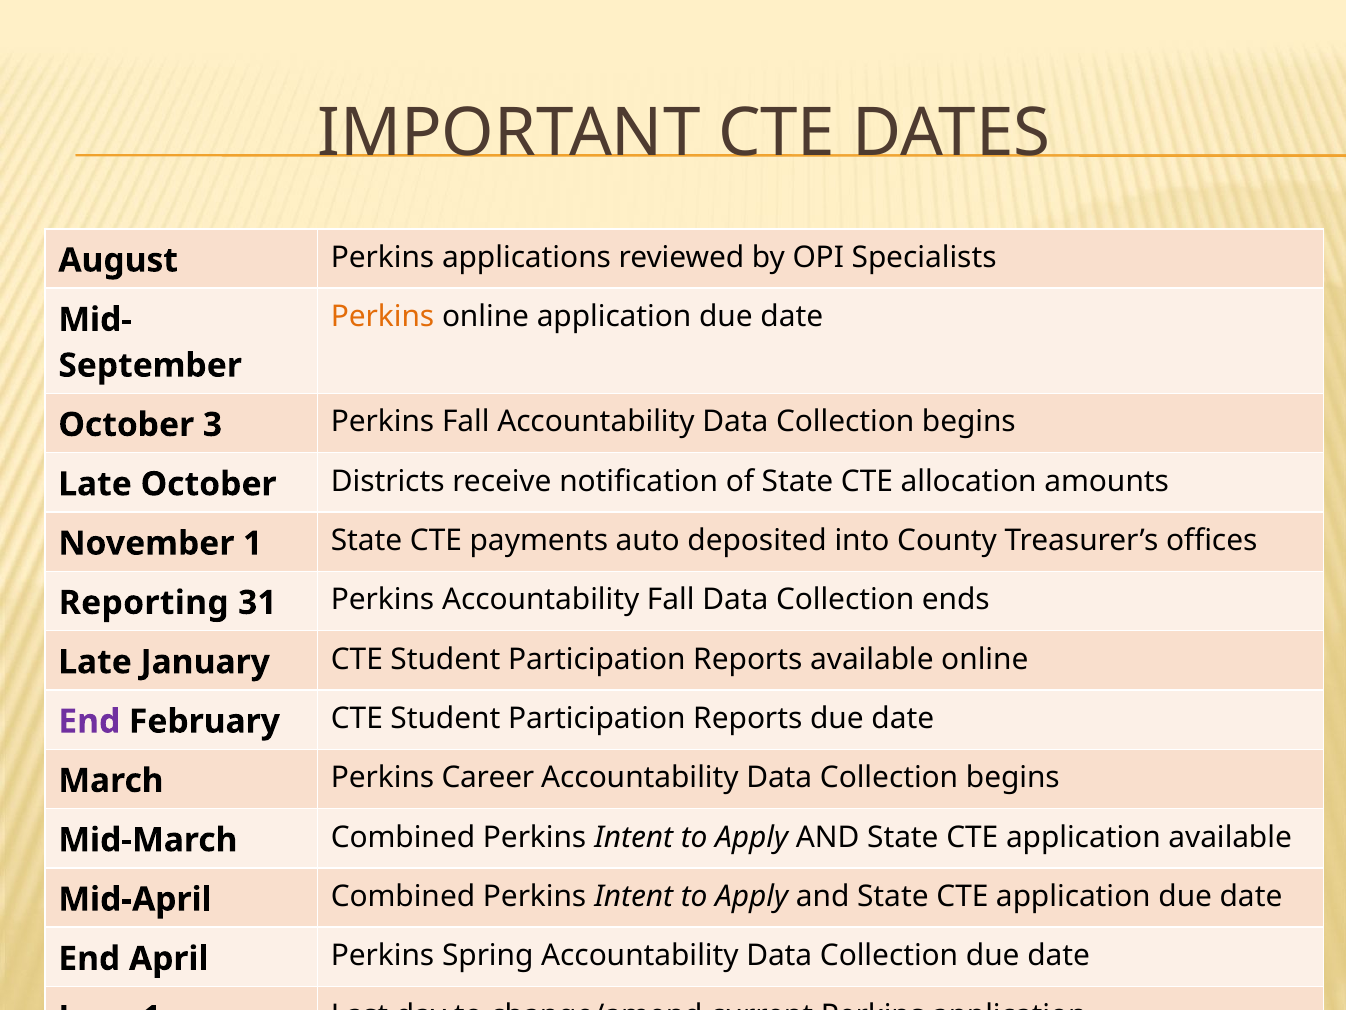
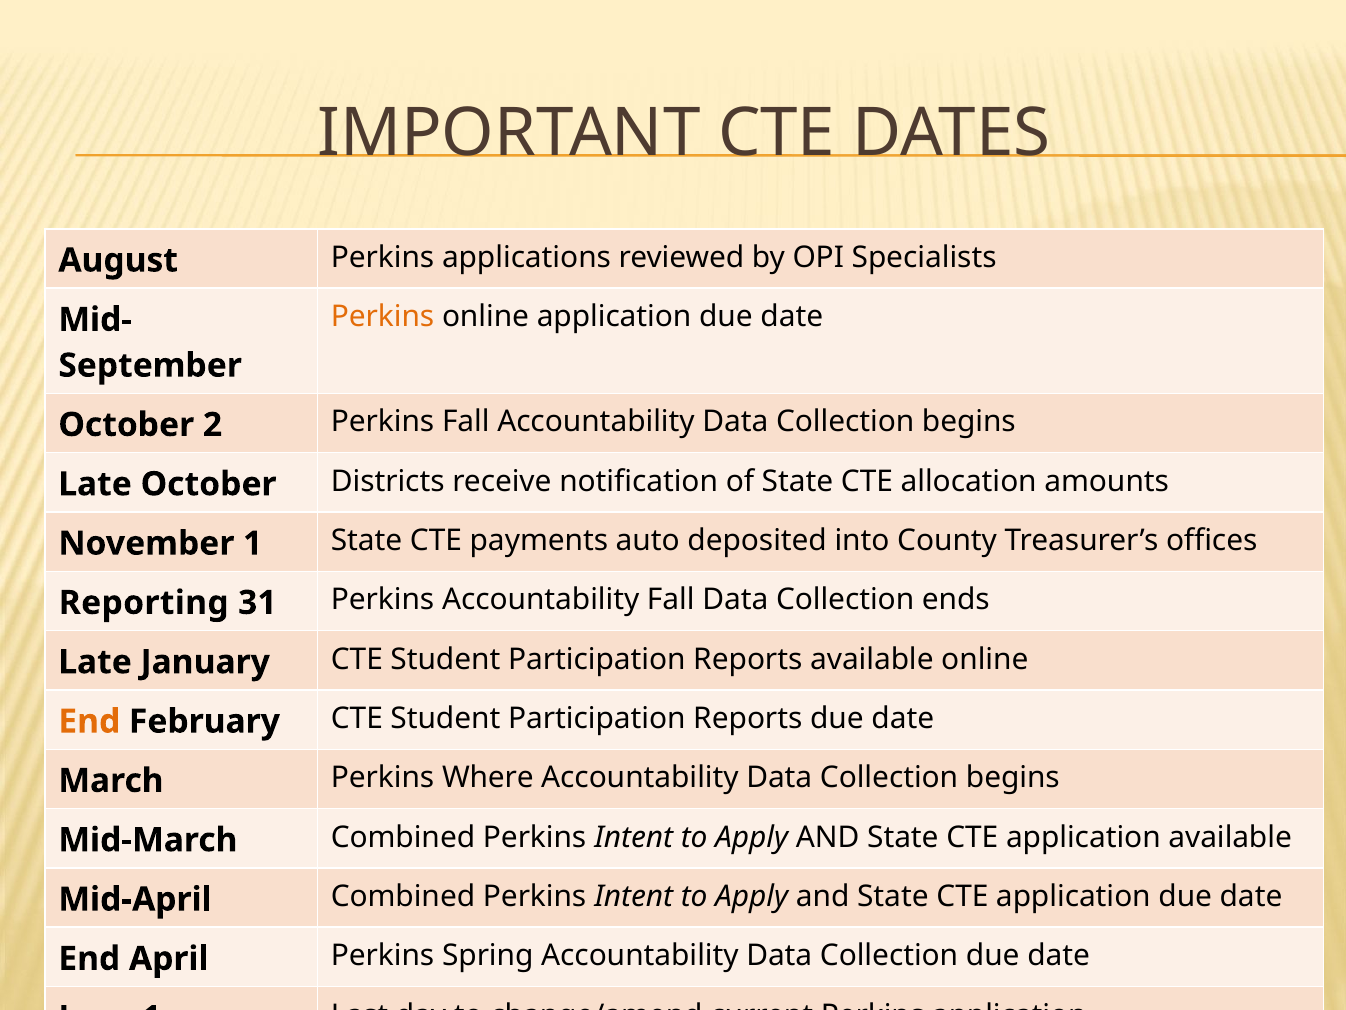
3: 3 -> 2
End at (89, 721) colour: purple -> orange
Career: Career -> Where
